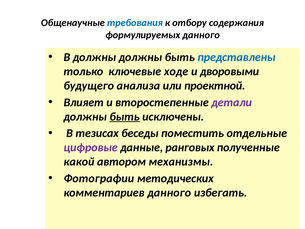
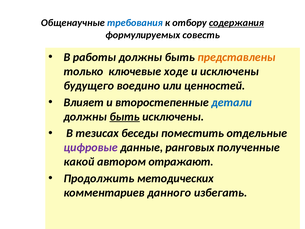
содержания underline: none -> present
формулируемых данного: данного -> совесть
В должны: должны -> работы
представлены colour: blue -> orange
и дворовыми: дворовыми -> исключены
анализа: анализа -> воедино
проектной: проектной -> ценностей
детали colour: purple -> blue
механизмы: механизмы -> отражают
Фотографии: Фотографии -> Продолжить
